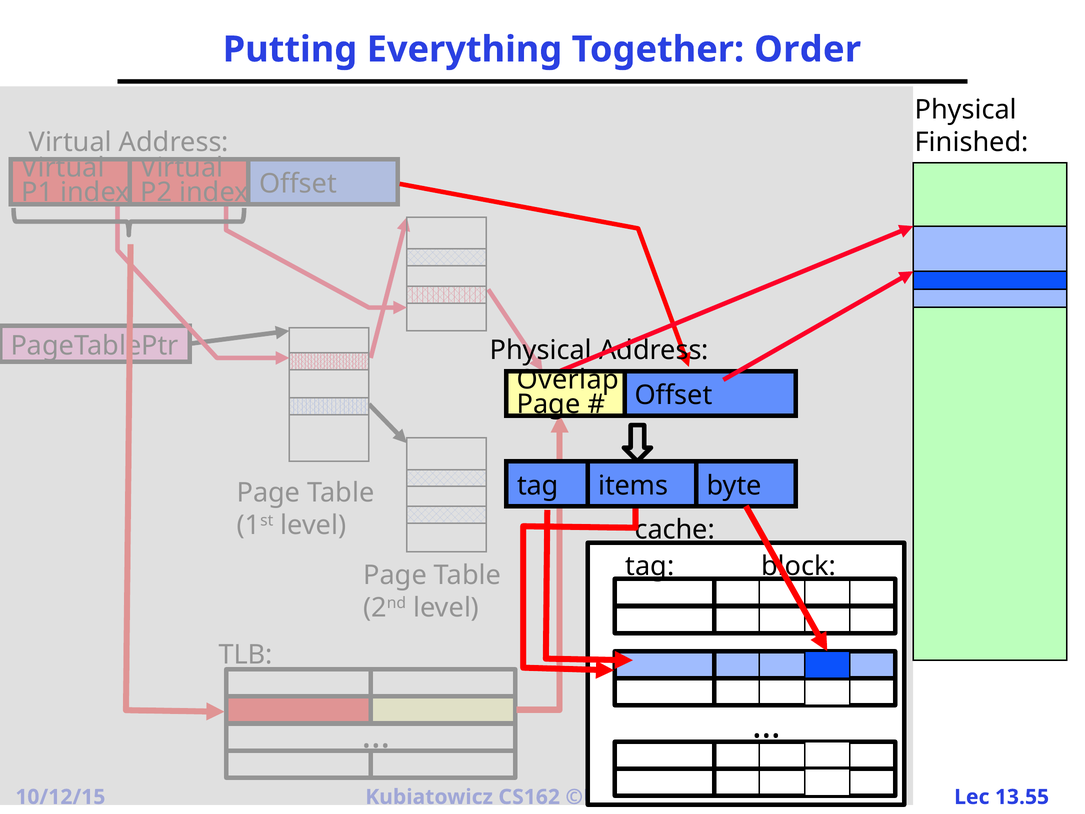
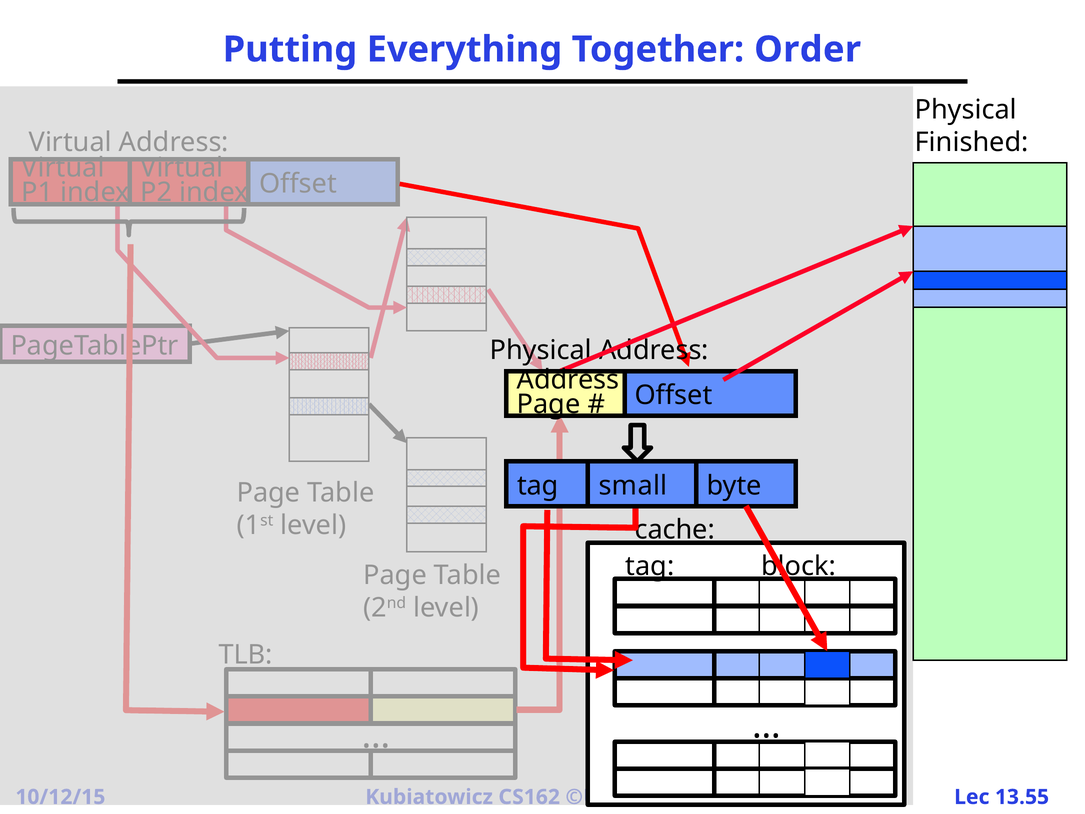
Overlap at (568, 380): Overlap -> Address
items: items -> small
